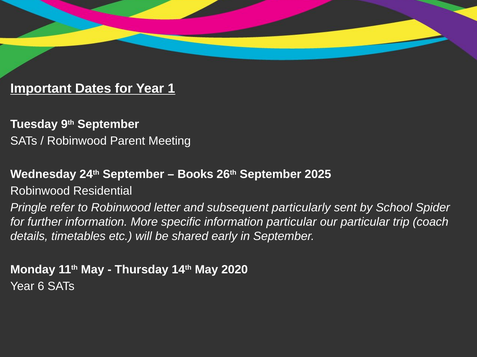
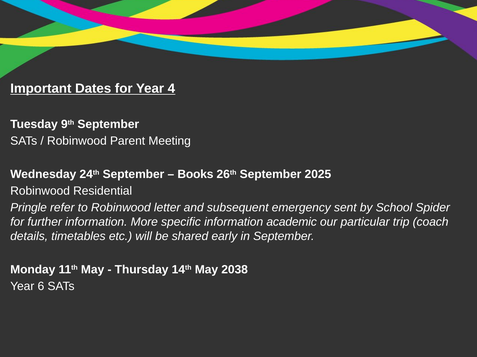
1: 1 -> 4
particularly: particularly -> emergency
information particular: particular -> academic
2020: 2020 -> 2038
